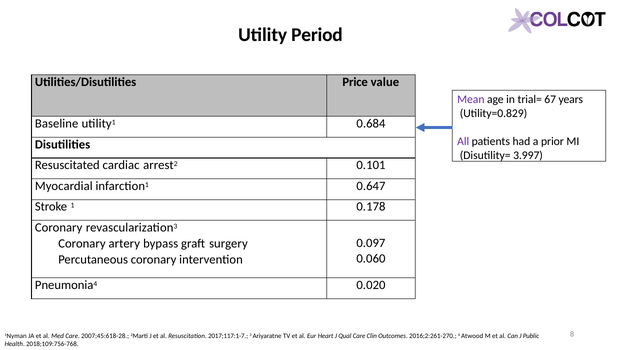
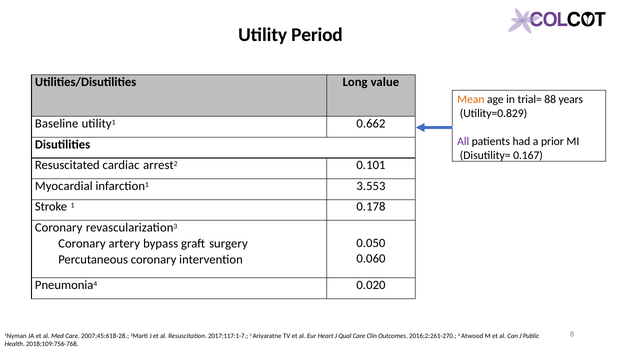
Price: Price -> Long
Mean colour: purple -> orange
67: 67 -> 88
0.684: 0.684 -> 0.662
3.997: 3.997 -> 0.167
0.647: 0.647 -> 3.553
0.097: 0.097 -> 0.050
